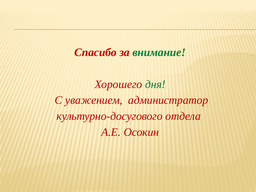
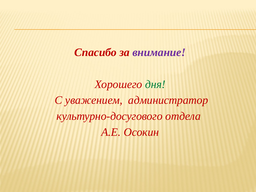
внимание colour: green -> purple
